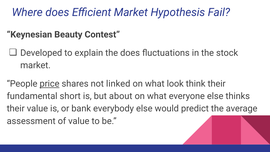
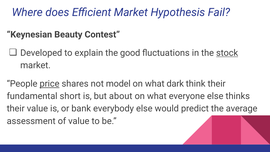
the does: does -> good
stock underline: none -> present
linked: linked -> model
look: look -> dark
